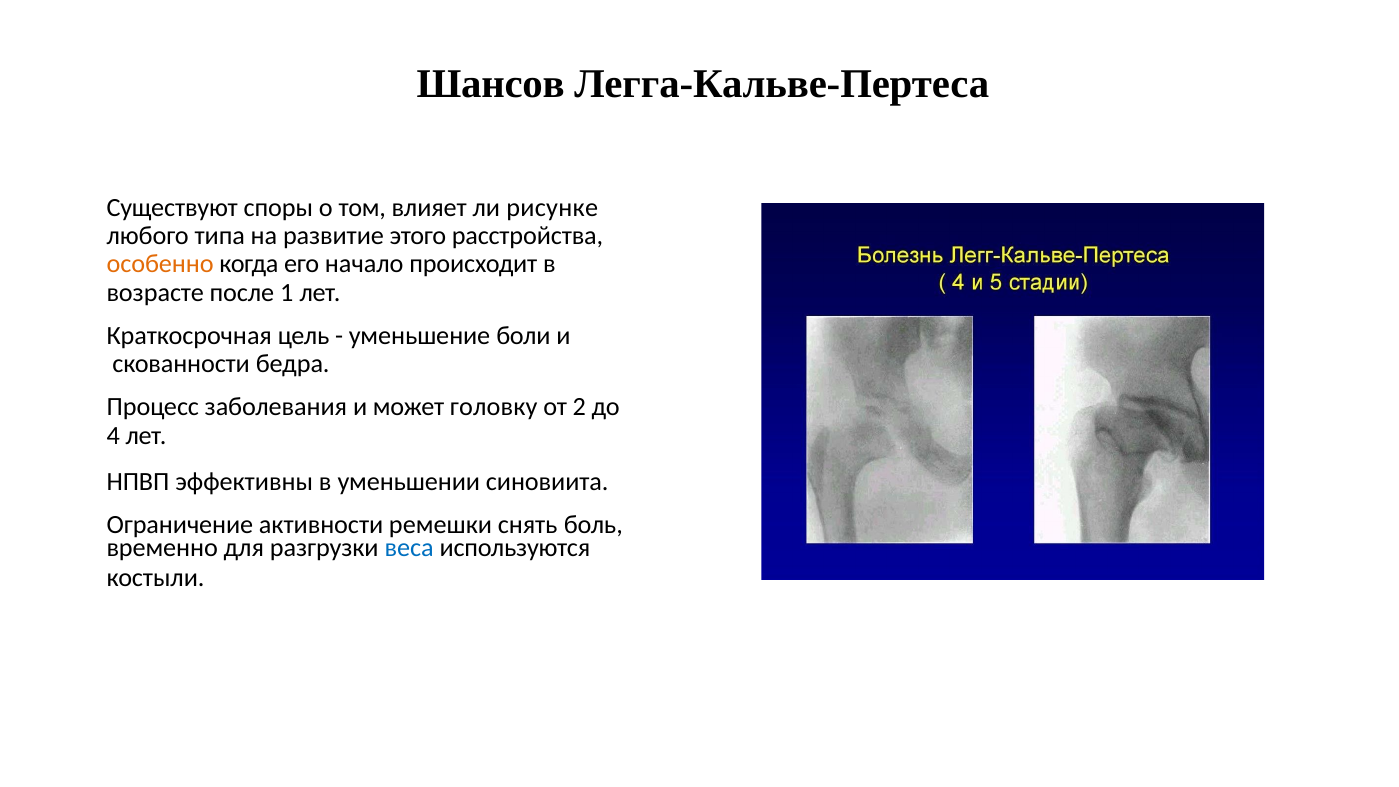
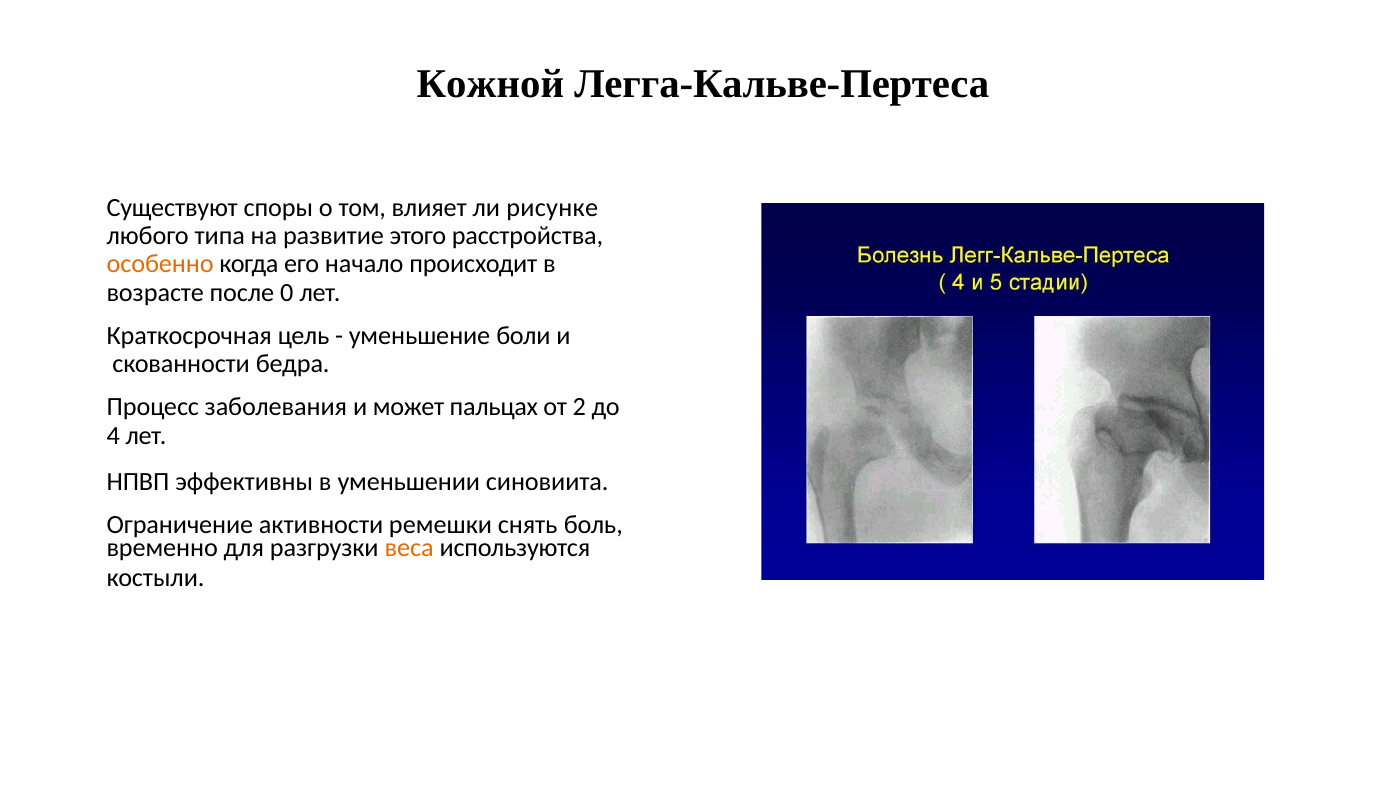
Шансов: Шансов -> Кожной
1: 1 -> 0
головку: головку -> пальцах
веса colour: blue -> orange
